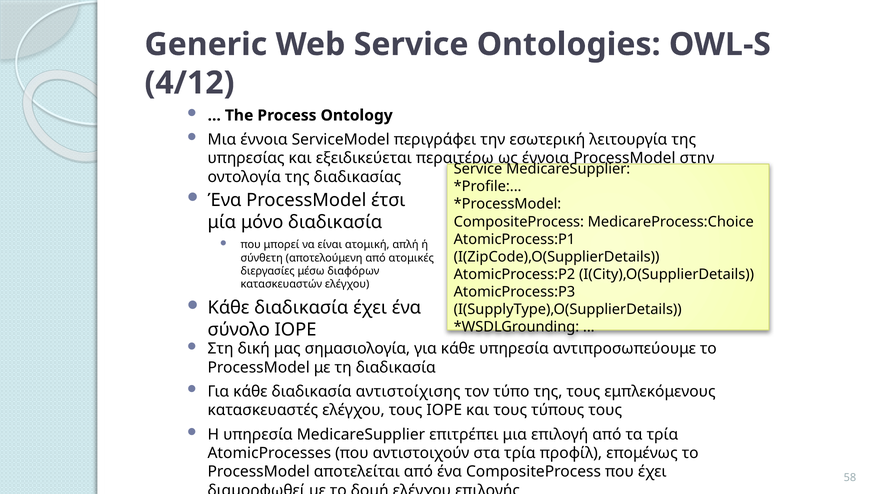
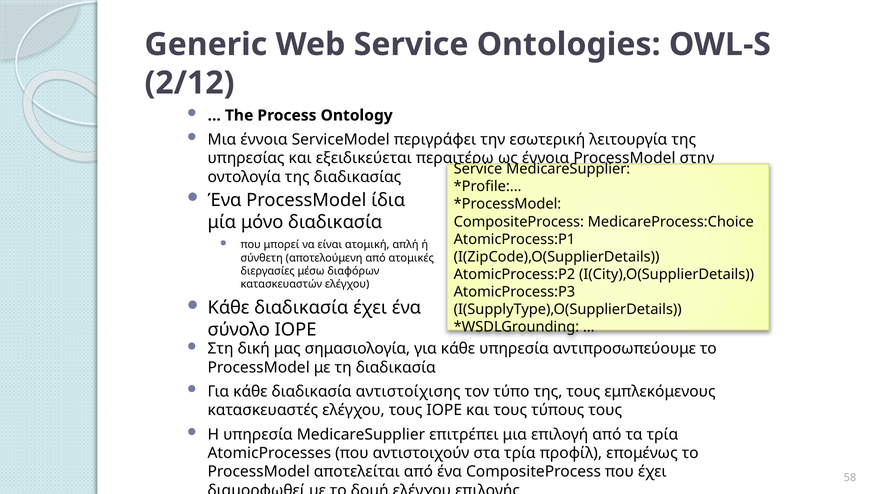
4/12: 4/12 -> 2/12
έτσι: έτσι -> ίδια
